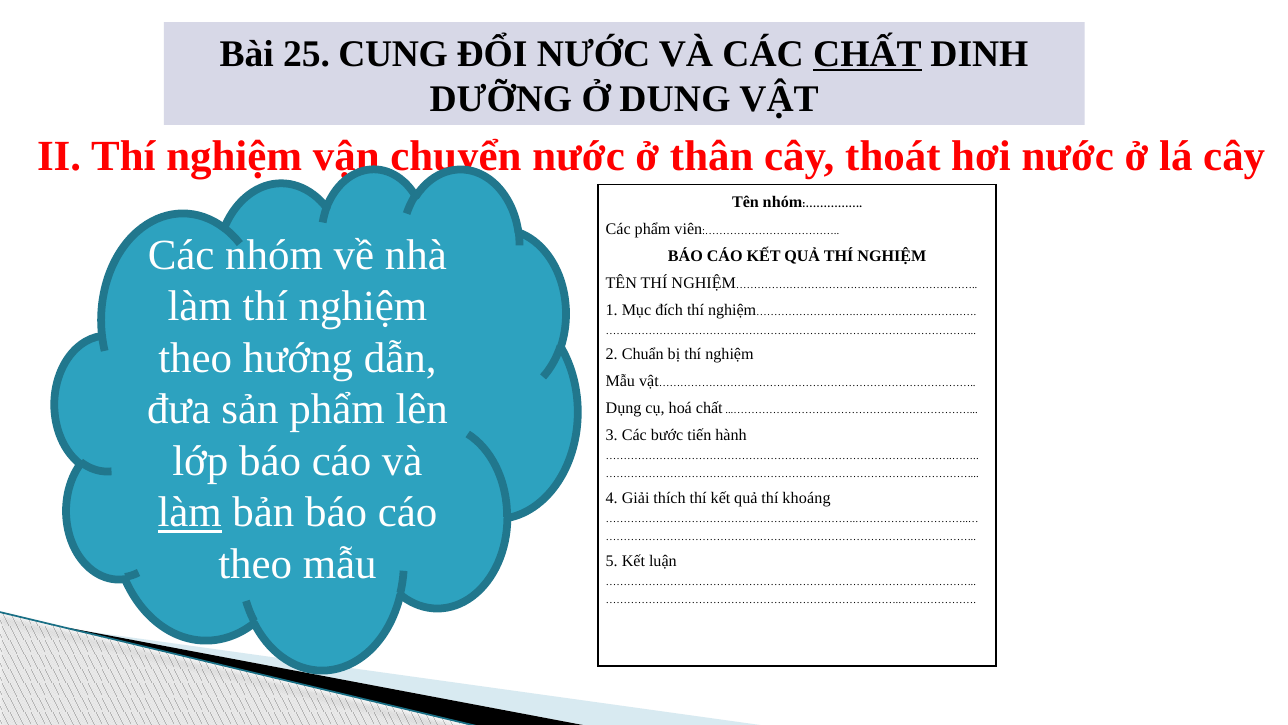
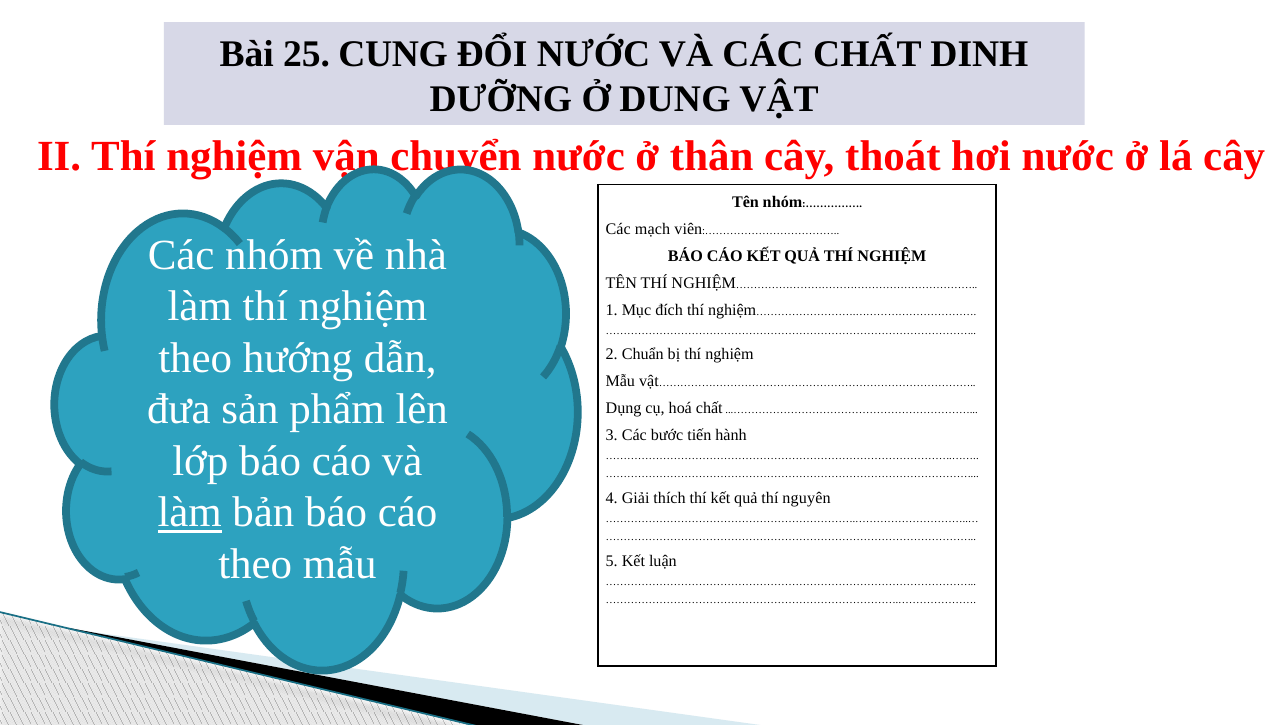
CHẤT at (867, 54) underline: present -> none
Các phẩm: phẩm -> mạch
khoáng: khoáng -> nguyên
